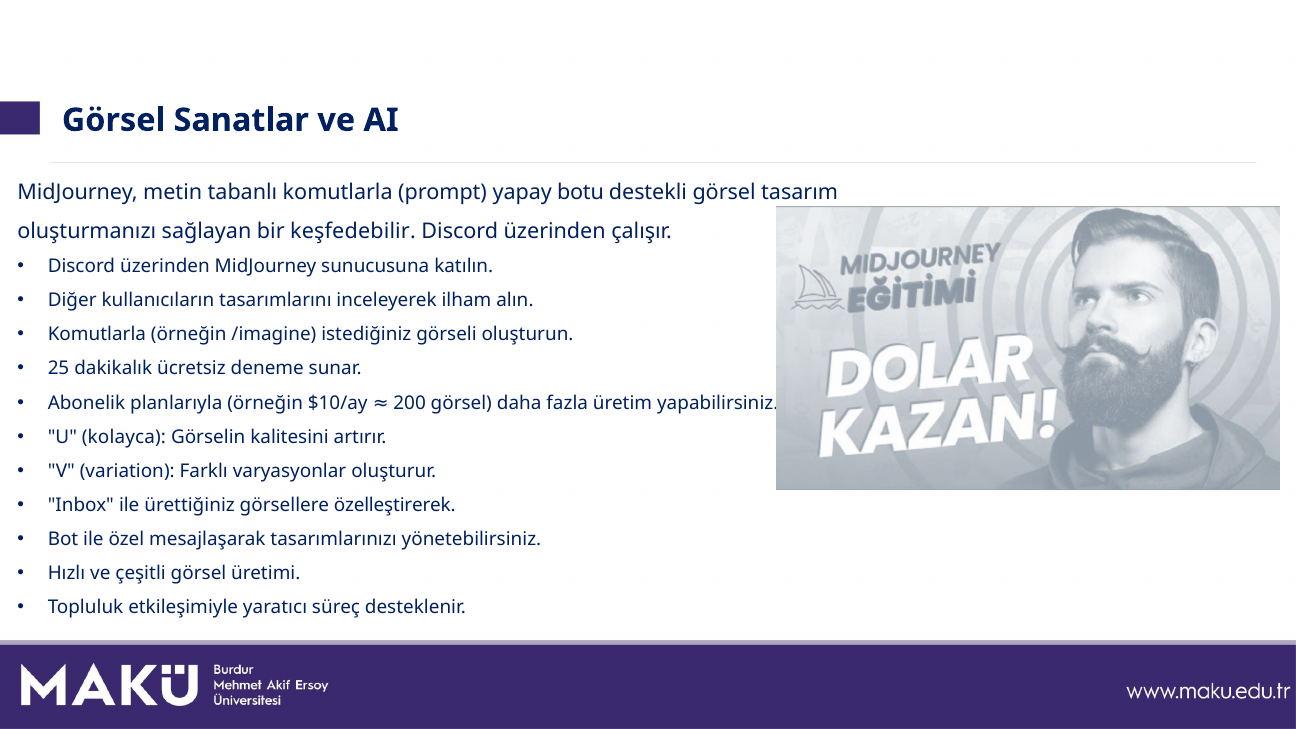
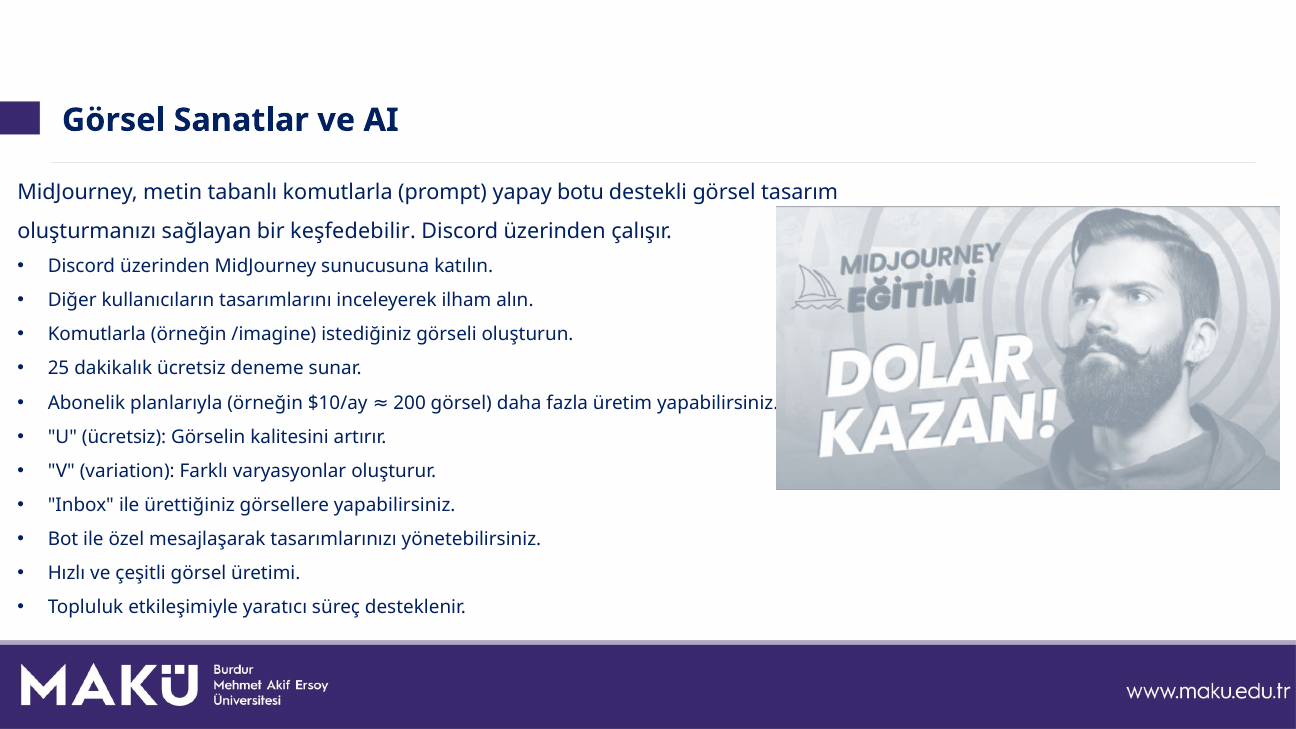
U kolayca: kolayca -> ücretsiz
görsellere özelleştirerek: özelleştirerek -> yapabilirsiniz
